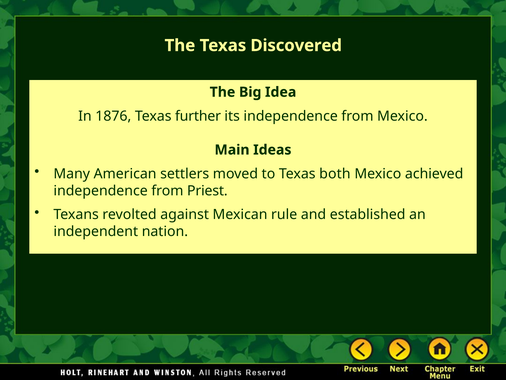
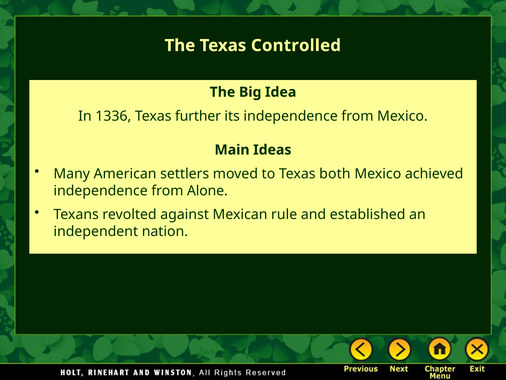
Discovered: Discovered -> Controlled
1876: 1876 -> 1336
Priest: Priest -> Alone
